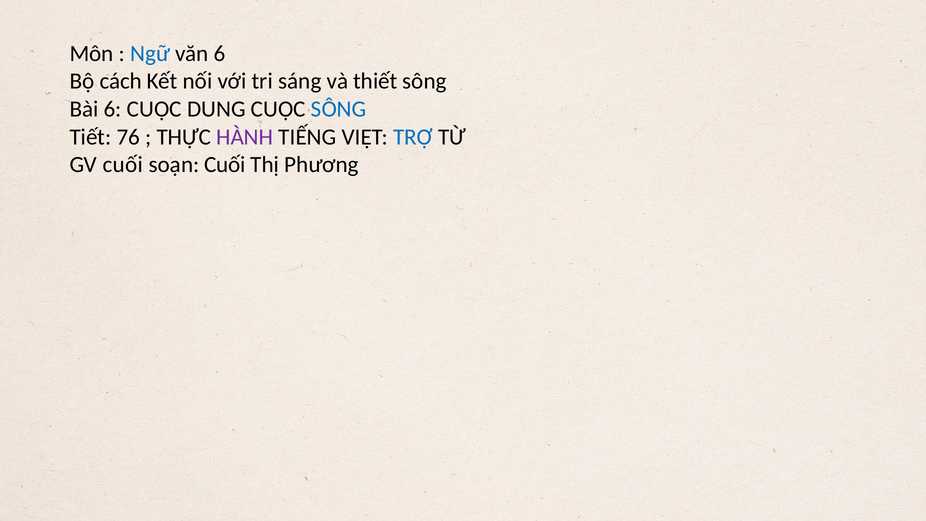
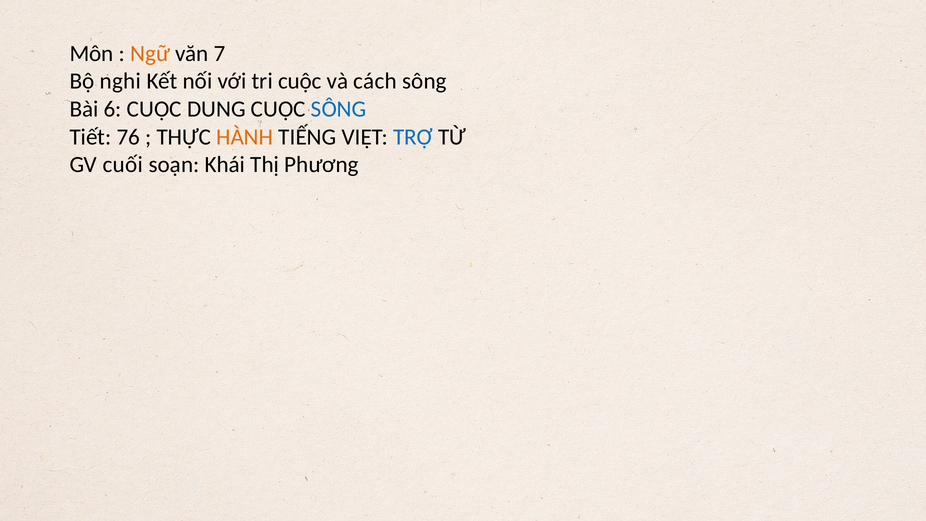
Ngữ colour: blue -> orange
văn 6: 6 -> 7
cách: cách -> nghi
tri sáng: sáng -> cuộc
thiết: thiết -> cách
HÀNH colour: purple -> orange
soạn Cuối: Cuối -> Khái
